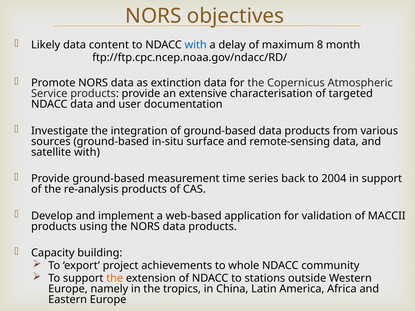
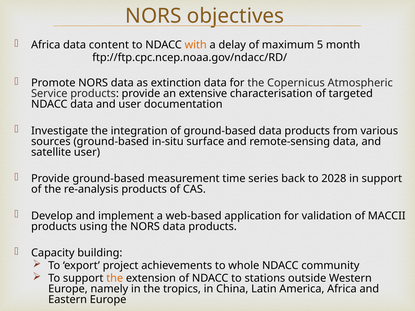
Likely at (46, 45): Likely -> Africa
with at (196, 45) colour: blue -> orange
8: 8 -> 5
satellite with: with -> user
2004: 2004 -> 2028
